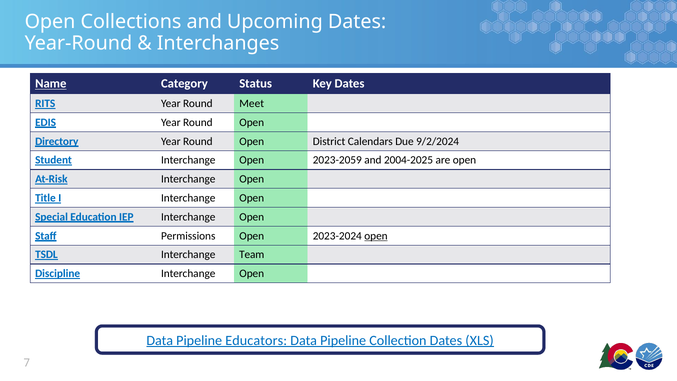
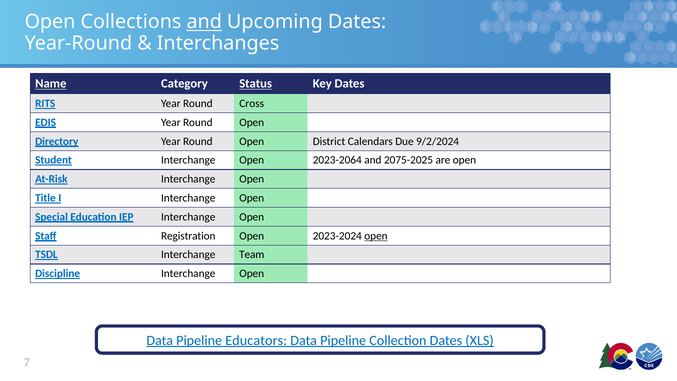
and at (204, 22) underline: none -> present
Status underline: none -> present
Meet: Meet -> Cross
2023-2059: 2023-2059 -> 2023-2064
2004-2025: 2004-2025 -> 2075-2025
Permissions: Permissions -> Registration
